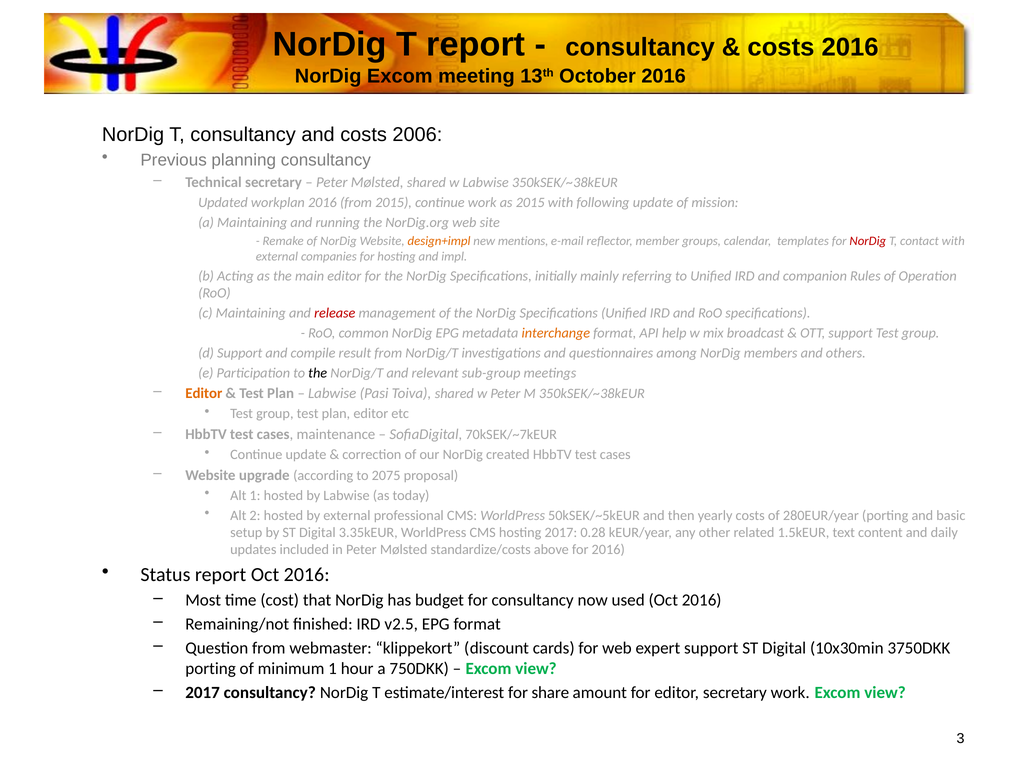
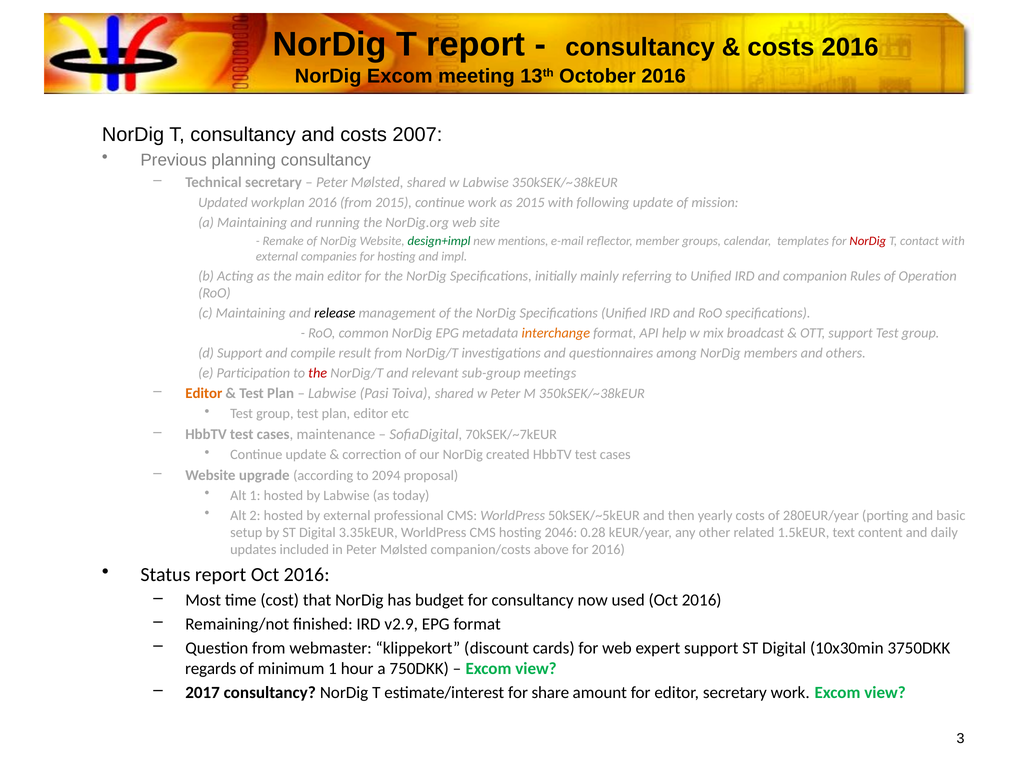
2006: 2006 -> 2007
design+impl colour: orange -> green
release colour: red -> black
the at (318, 373) colour: black -> red
2075: 2075 -> 2094
hosting 2017: 2017 -> 2046
standardize/costs: standardize/costs -> companion/costs
v2.5: v2.5 -> v2.9
porting at (211, 669): porting -> regards
